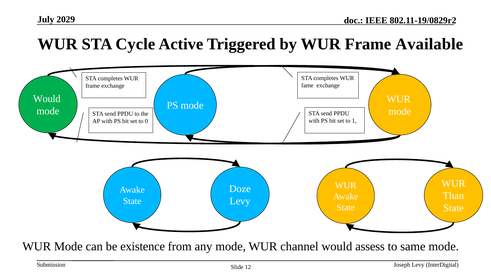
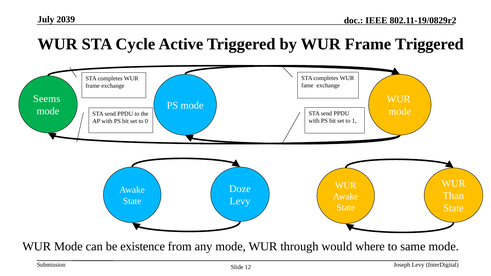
2029: 2029 -> 2039
Frame Available: Available -> Triggered
Would at (47, 99): Would -> Seems
channel: channel -> through
assess: assess -> where
